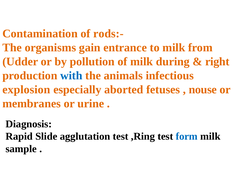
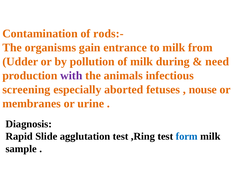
right: right -> need
with colour: blue -> purple
explosion: explosion -> screening
